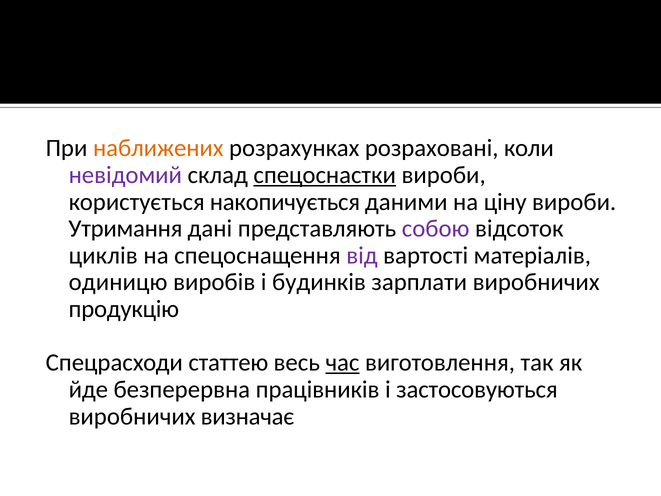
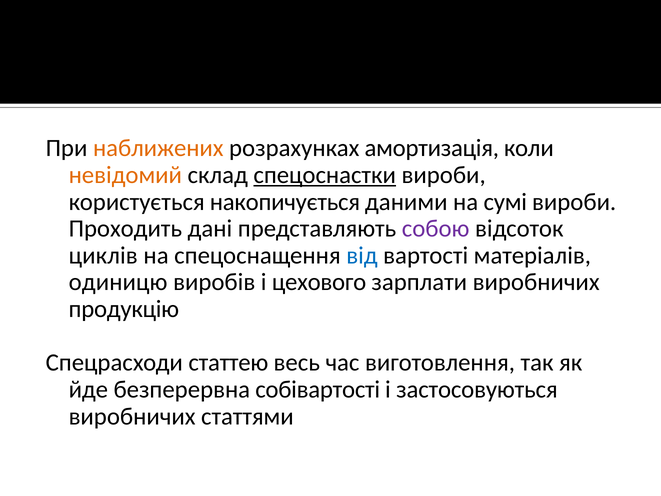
розраховані: розраховані -> амортизація
невідомий colour: purple -> orange
ціну: ціну -> сумі
Утримання: Утримання -> Проходить
від colour: purple -> blue
будинків: будинків -> цехового
час underline: present -> none
працівників: працівників -> собівартості
визначає: визначає -> статтями
